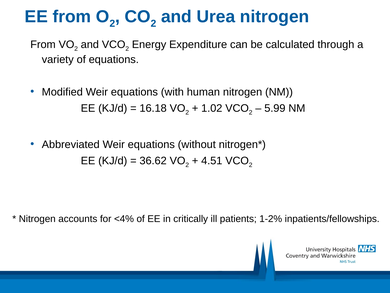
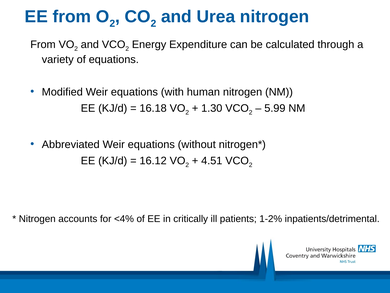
1.02: 1.02 -> 1.30
36.62: 36.62 -> 16.12
inpatients/fellowships: inpatients/fellowships -> inpatients/detrimental
